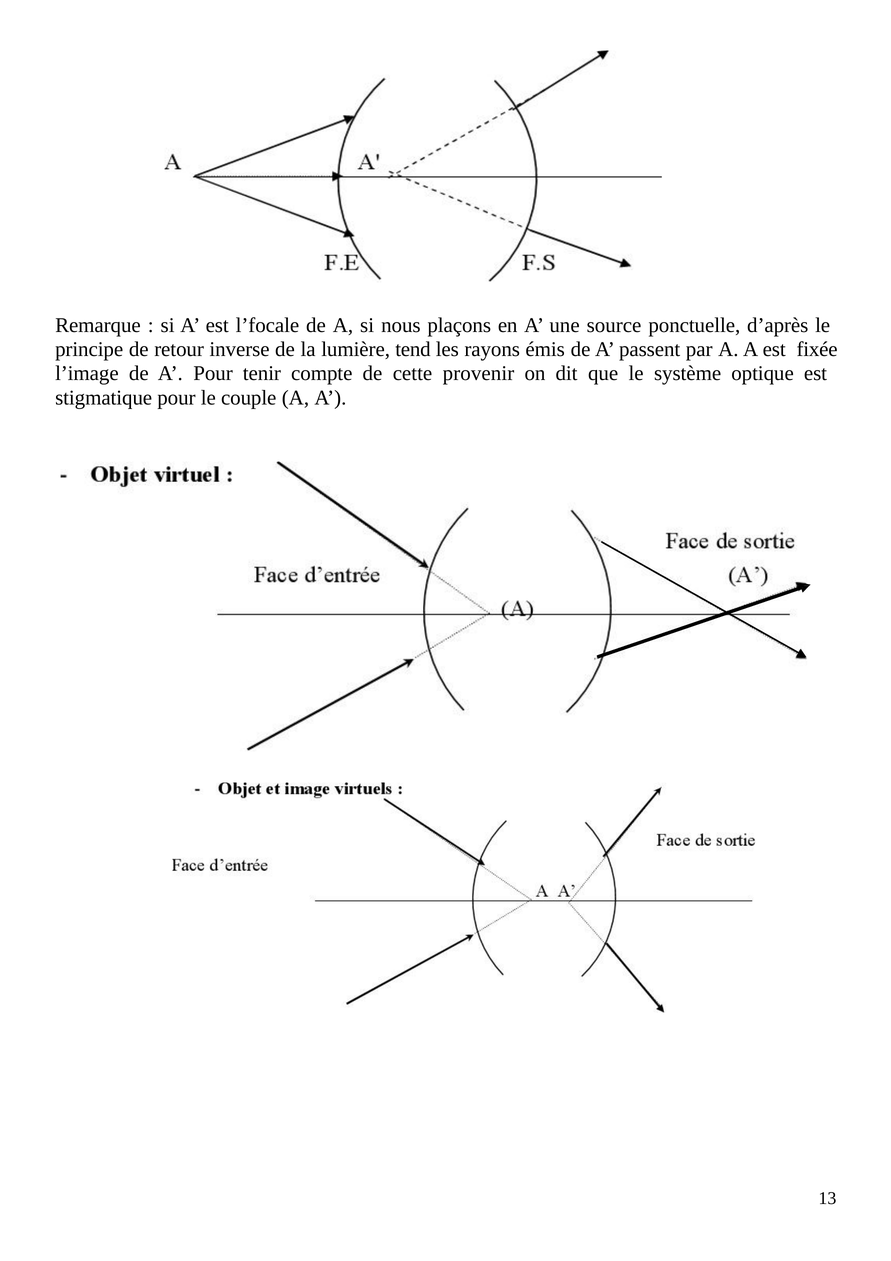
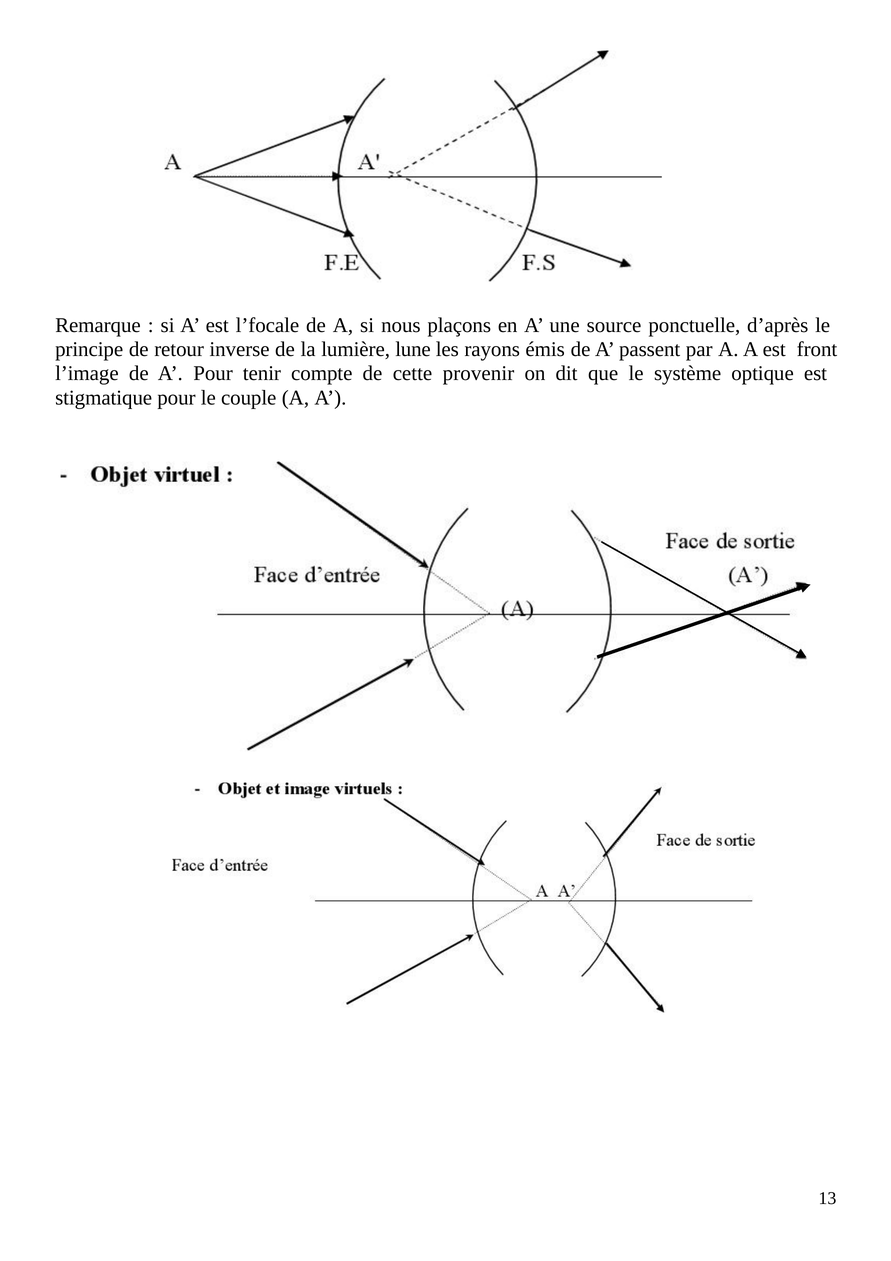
tend: tend -> lune
fixée: fixée -> front
